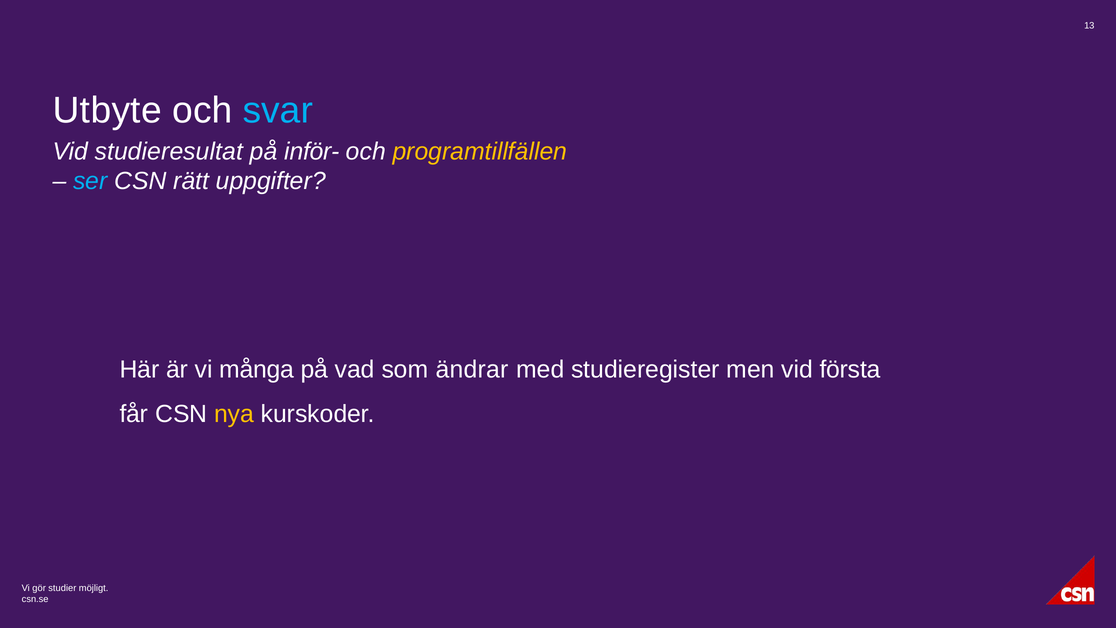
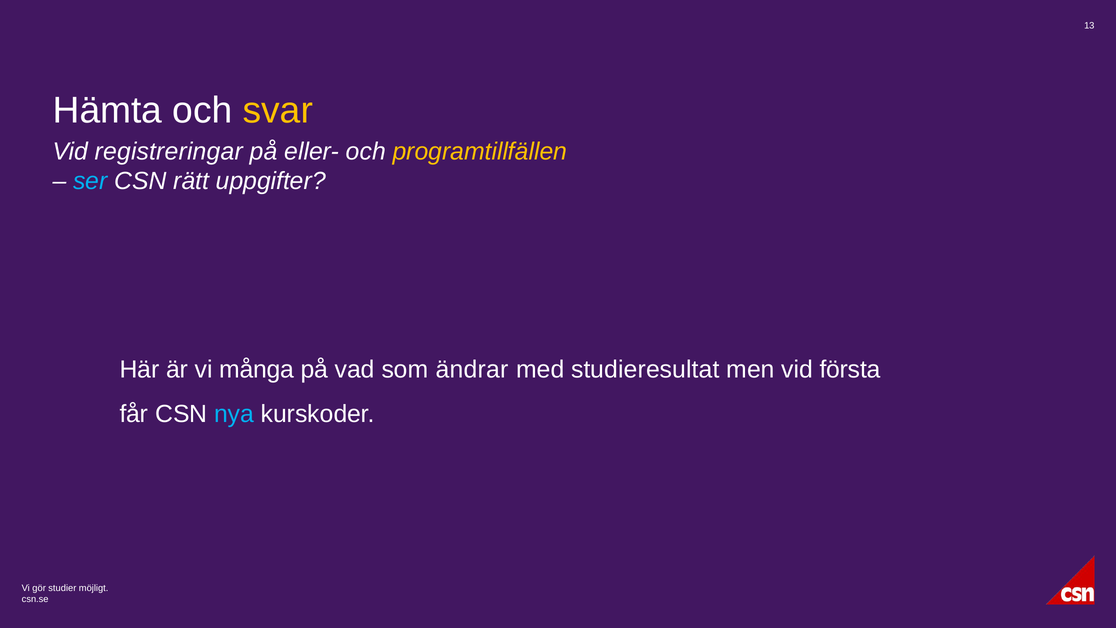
Utbyte: Utbyte -> Hämta
svar colour: light blue -> yellow
studieresultat: studieresultat -> registreringar
inför-: inför- -> eller-
studieregister: studieregister -> studieresultat
nya colour: yellow -> light blue
